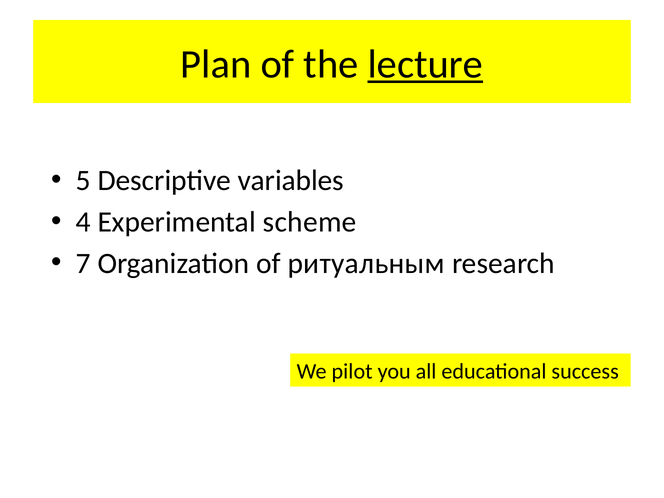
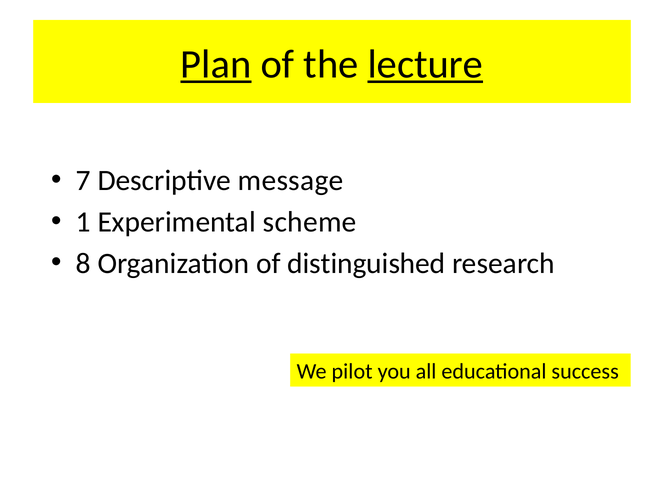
Plan underline: none -> present
5: 5 -> 7
variables: variables -> message
4: 4 -> 1
7: 7 -> 8
ритуальным: ритуальным -> distinguished
